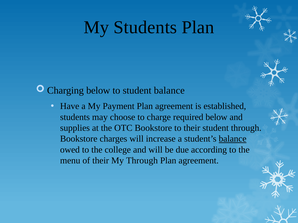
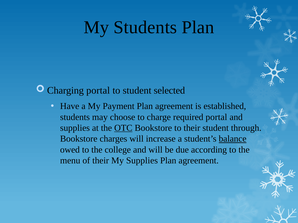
below at (98, 91): below -> portal
student balance: balance -> selected
required below: below -> portal
OTC underline: none -> present
My Through: Through -> Supplies
